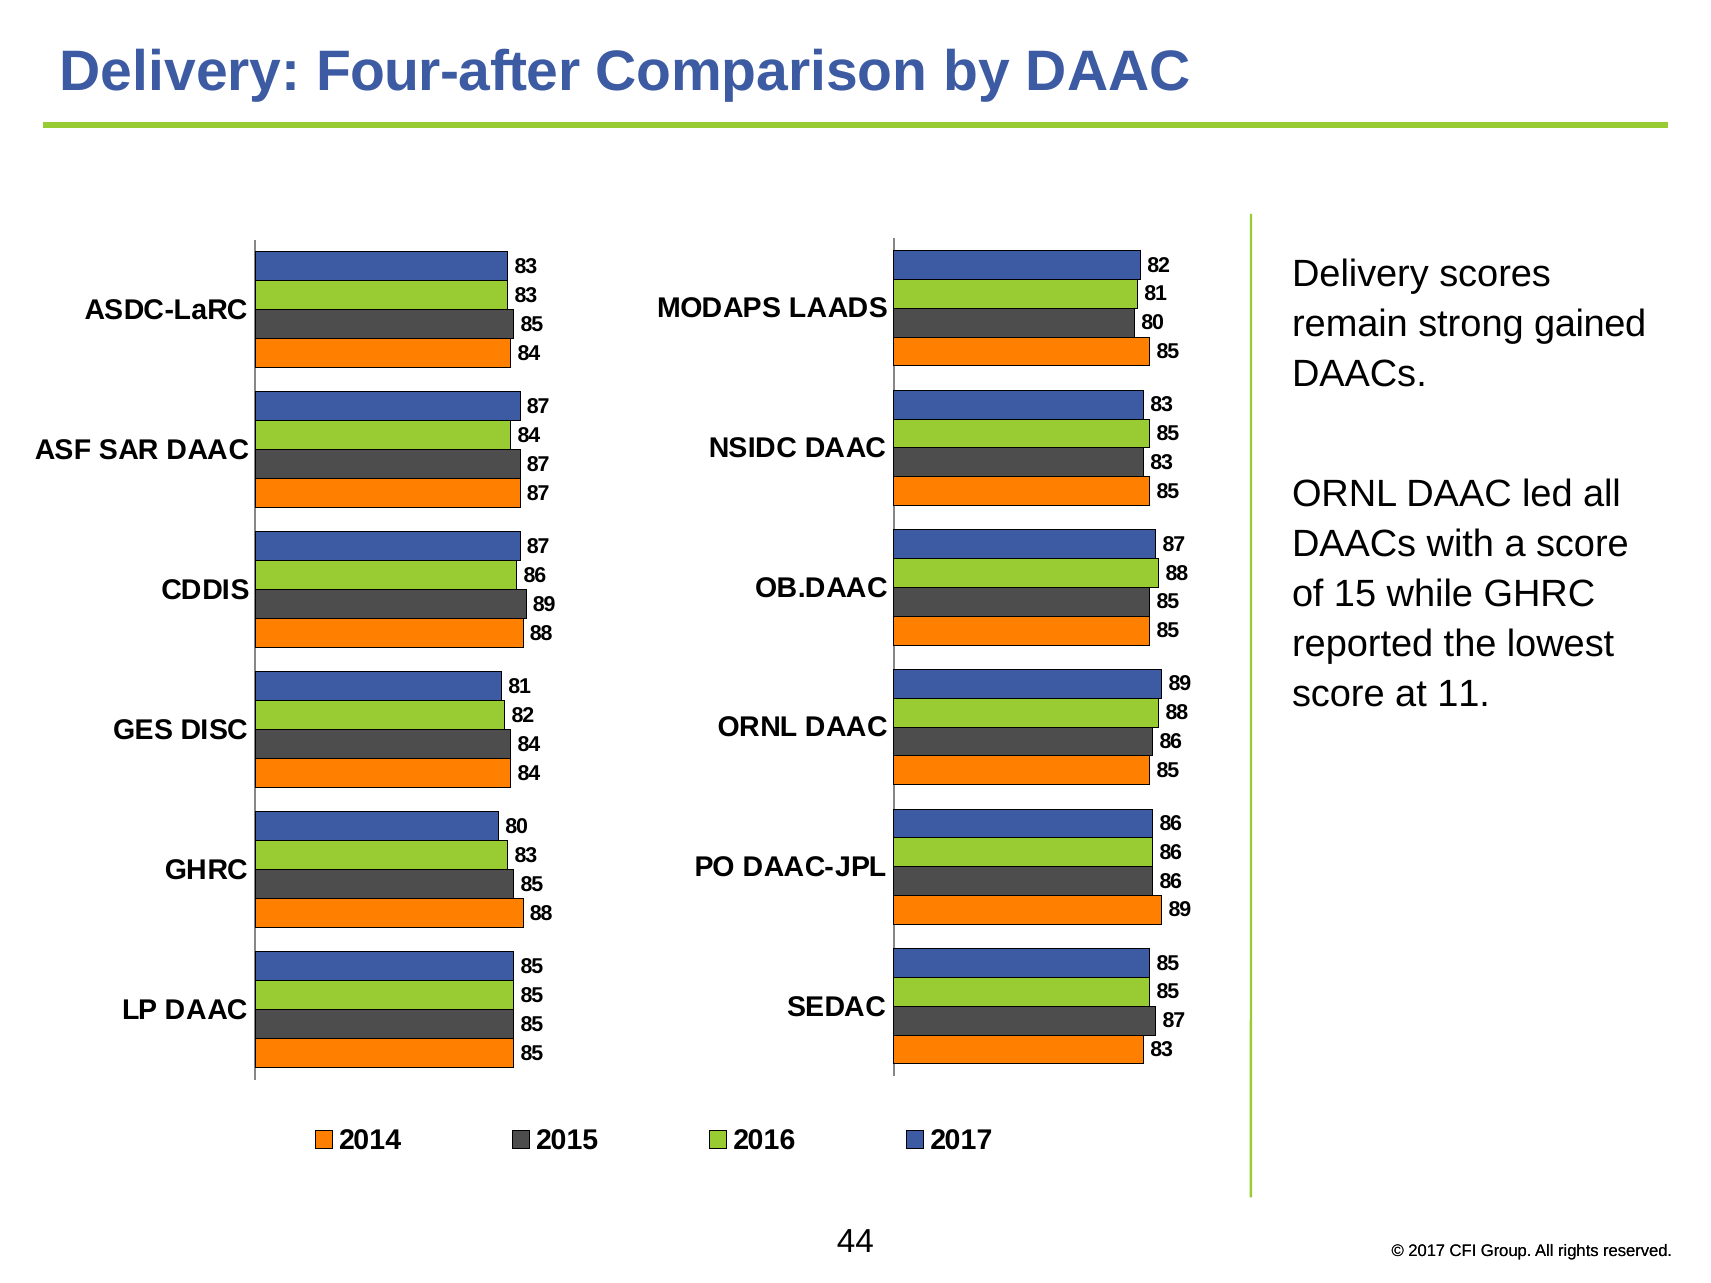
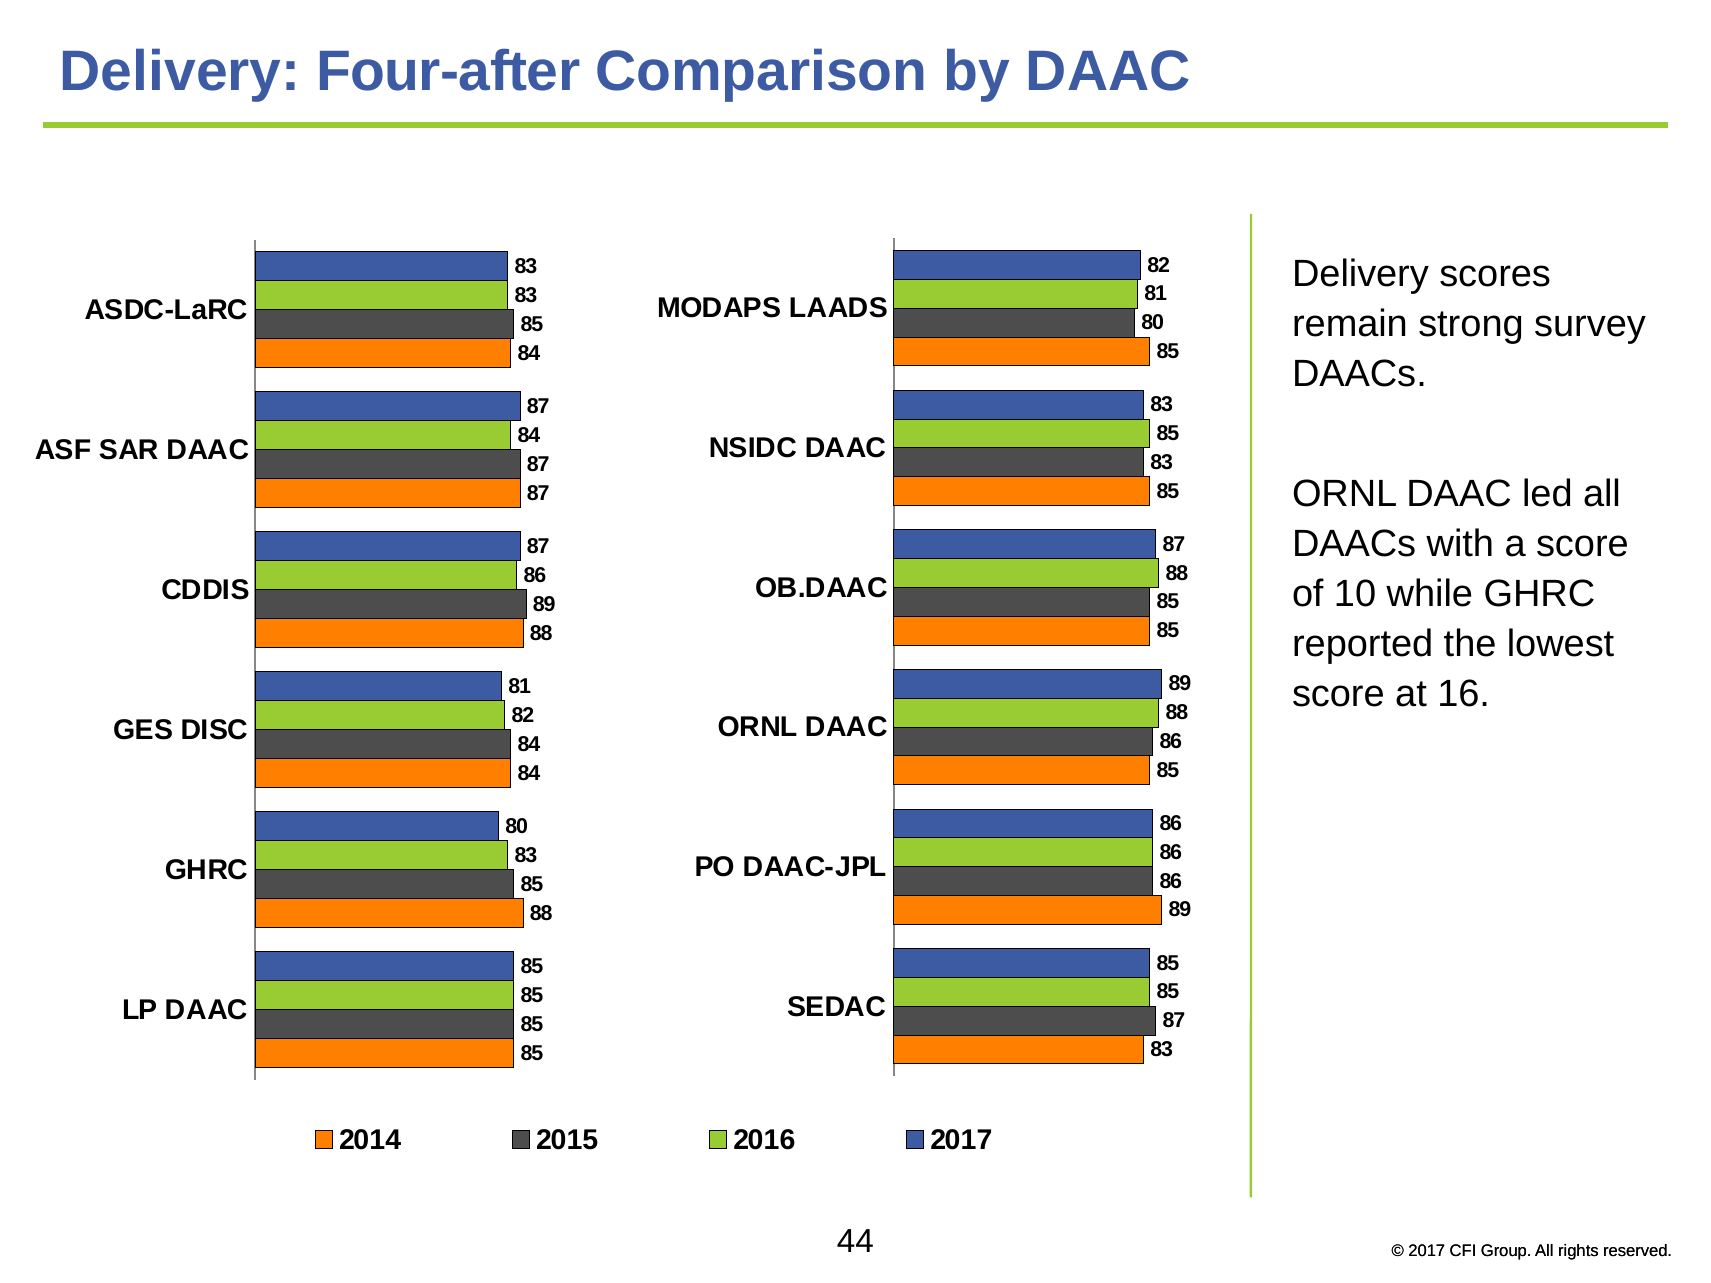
gained: gained -> survey
15: 15 -> 10
11: 11 -> 16
